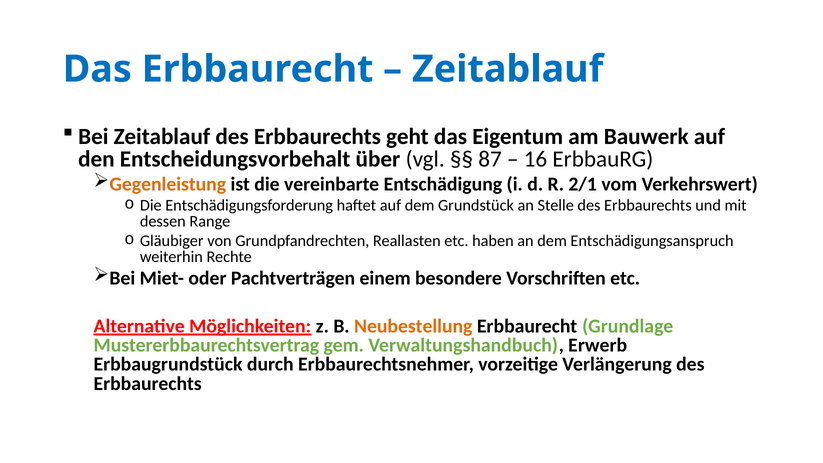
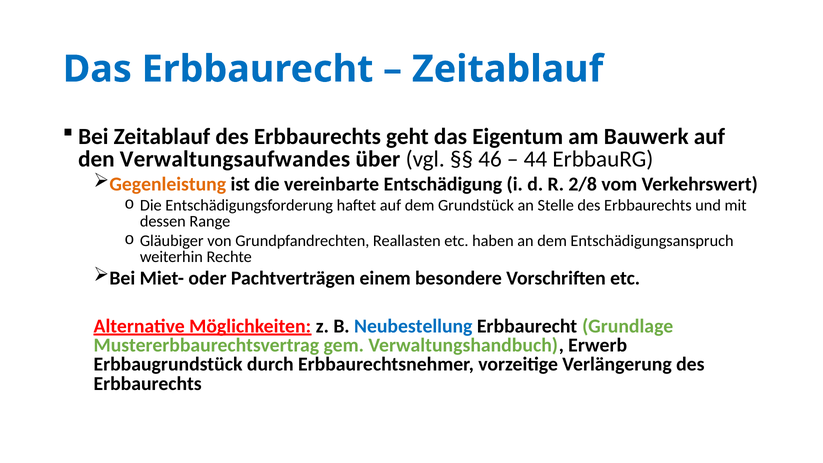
Entscheidungsvorbehalt: Entscheidungsvorbehalt -> Verwaltungsaufwandes
87: 87 -> 46
16: 16 -> 44
2/1: 2/1 -> 2/8
Neubestellung colour: orange -> blue
